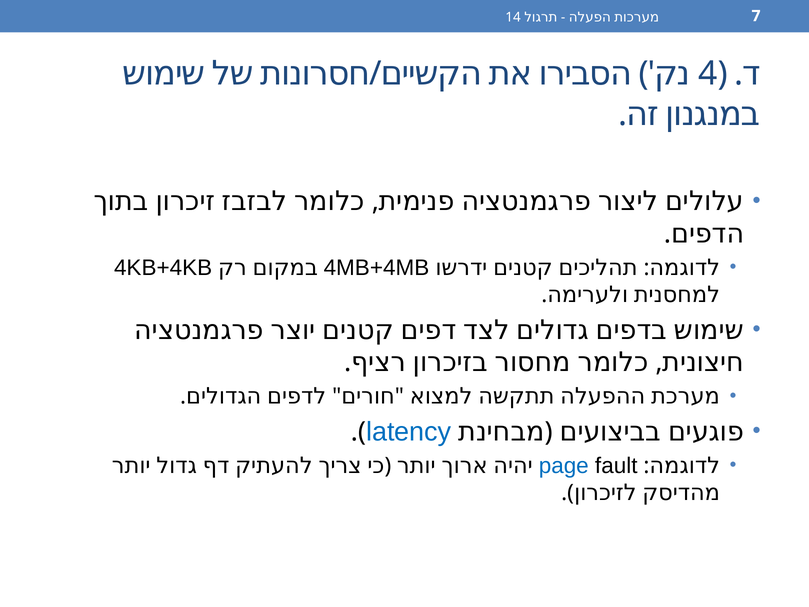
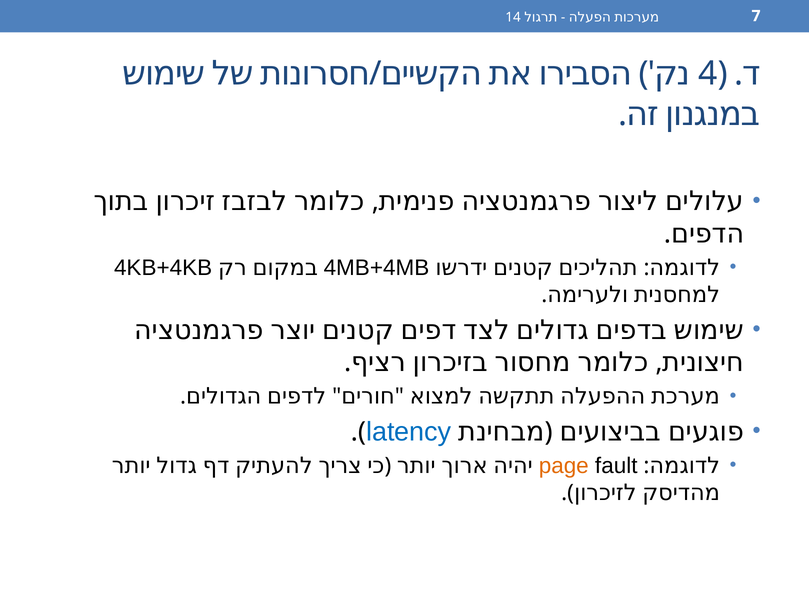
page colour: blue -> orange
